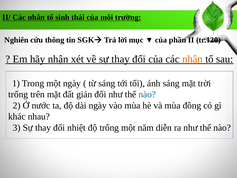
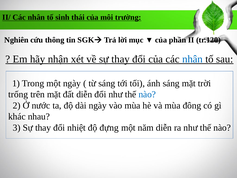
nhân at (192, 59) colour: orange -> blue
đất gián: gián -> diễn
độ trống: trống -> đựng
